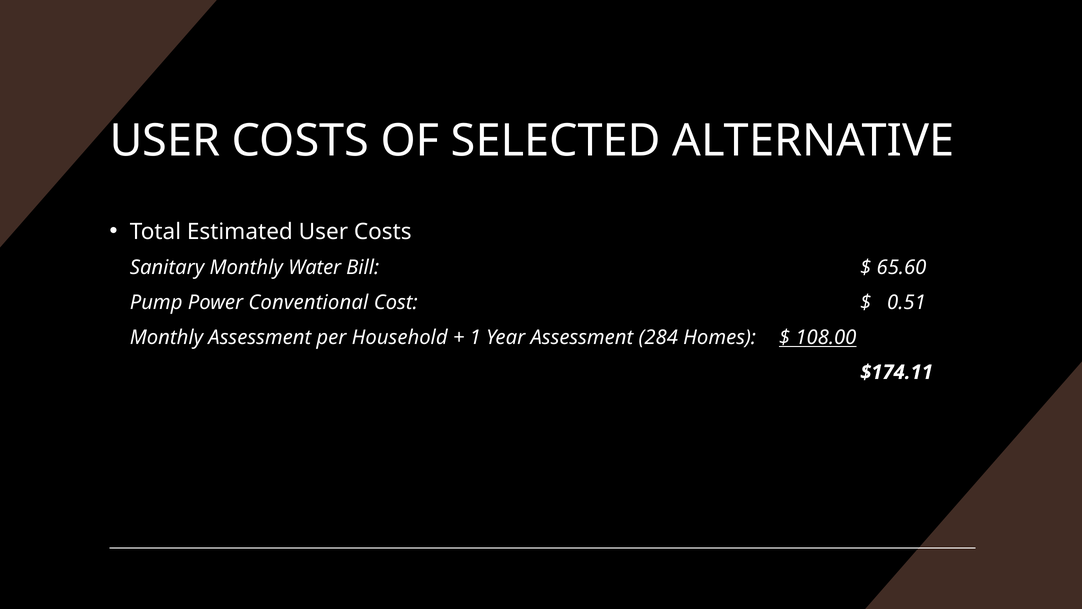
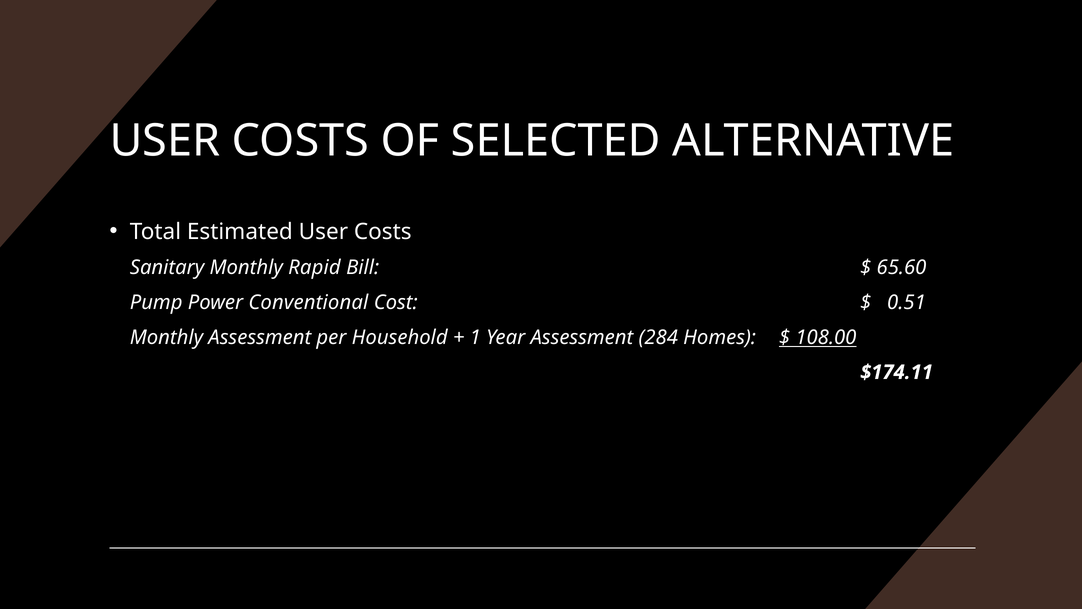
Water: Water -> Rapid
